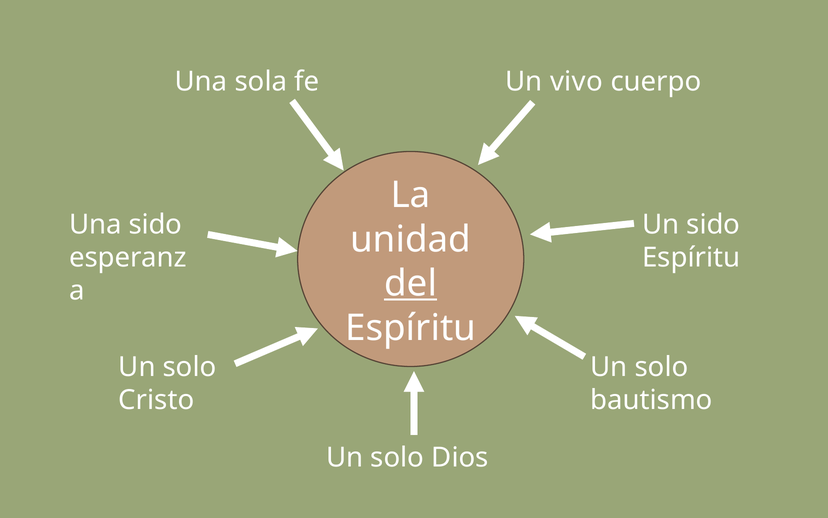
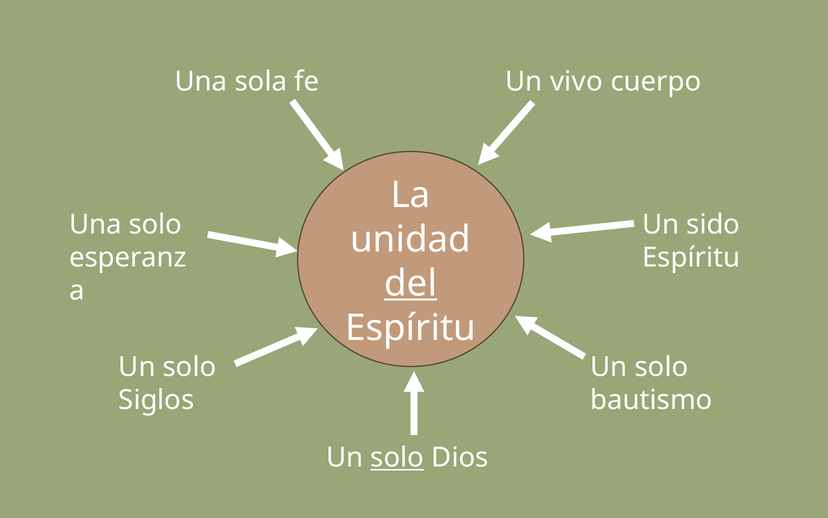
Una sido: sido -> solo
Cristo: Cristo -> Siglos
solo at (397, 457) underline: none -> present
